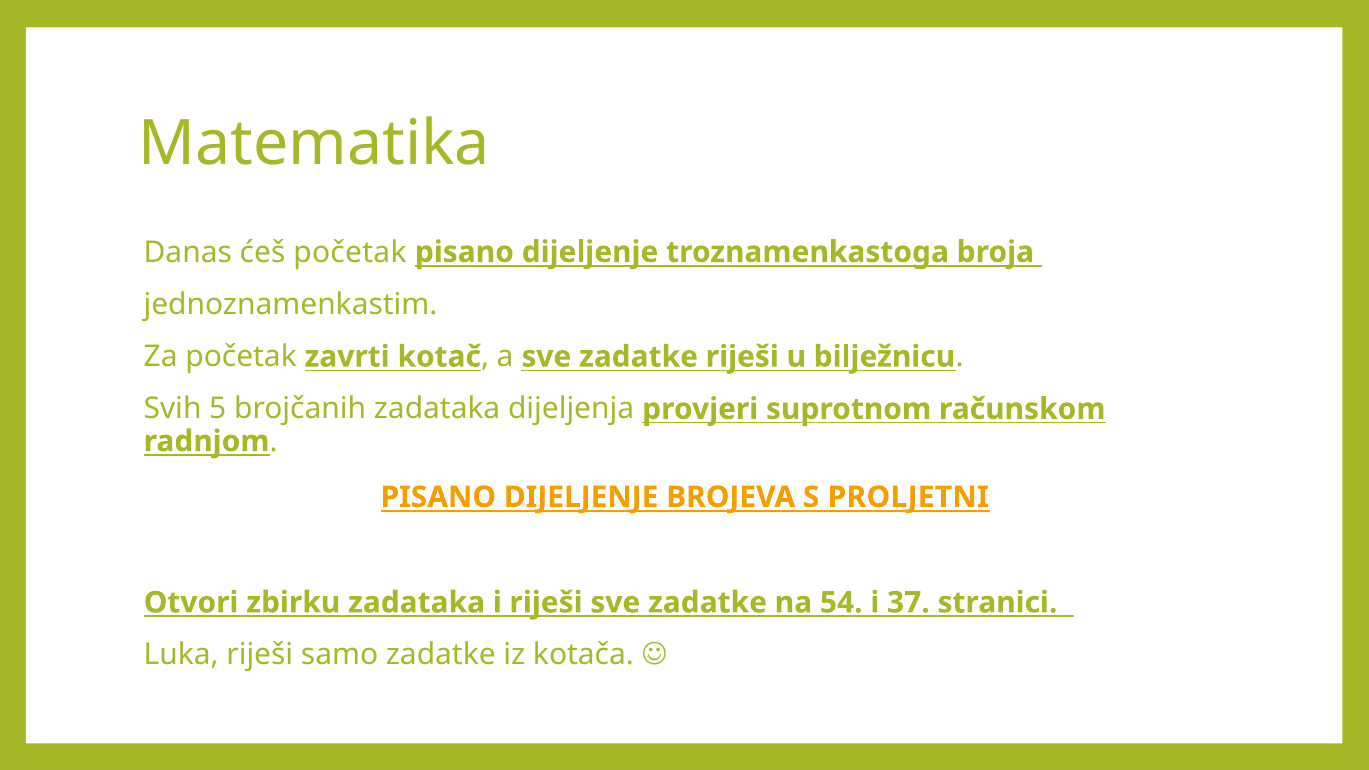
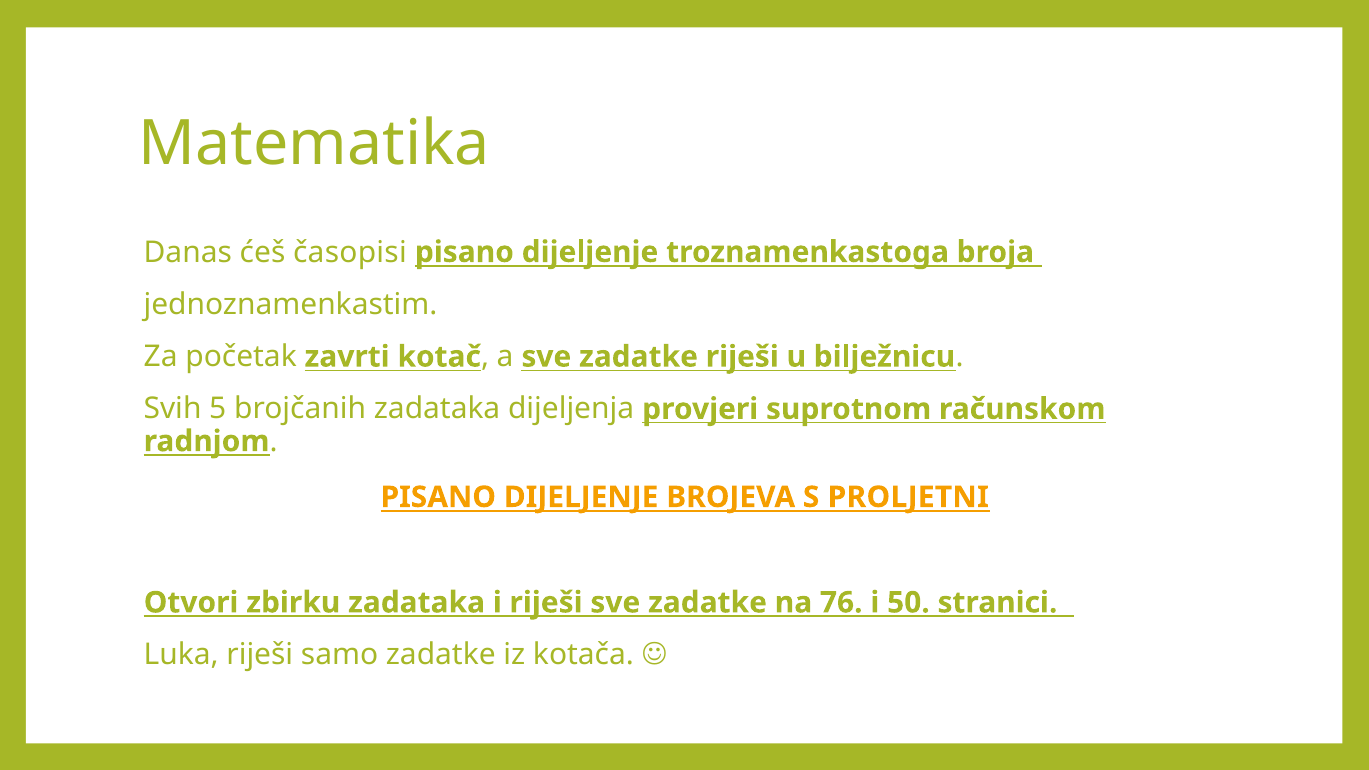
ćeš početak: početak -> časopisi
54: 54 -> 76
37: 37 -> 50
